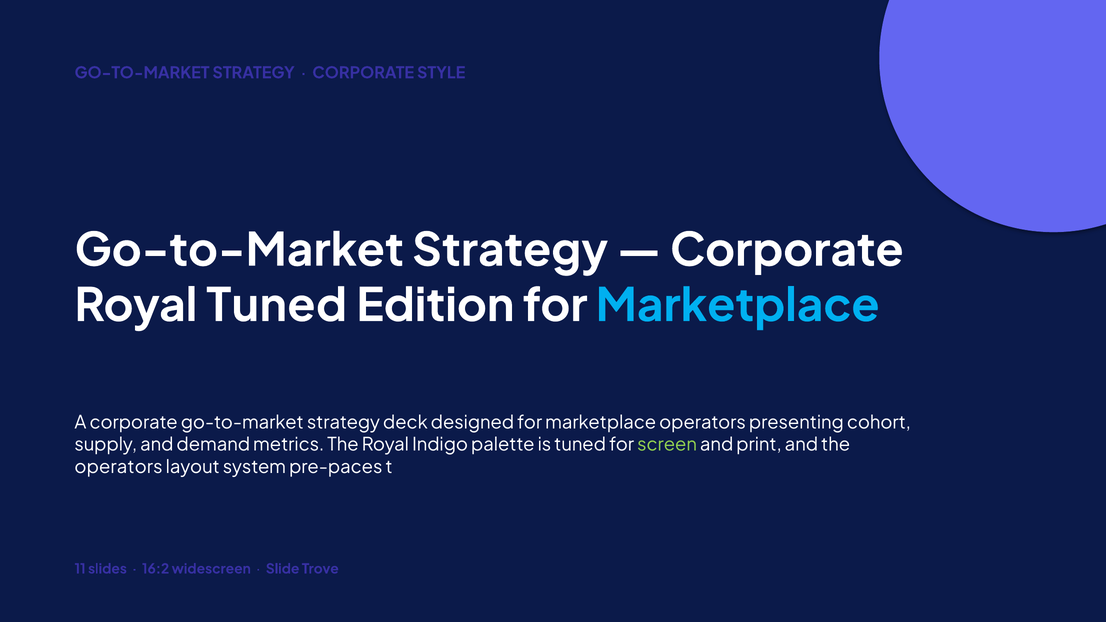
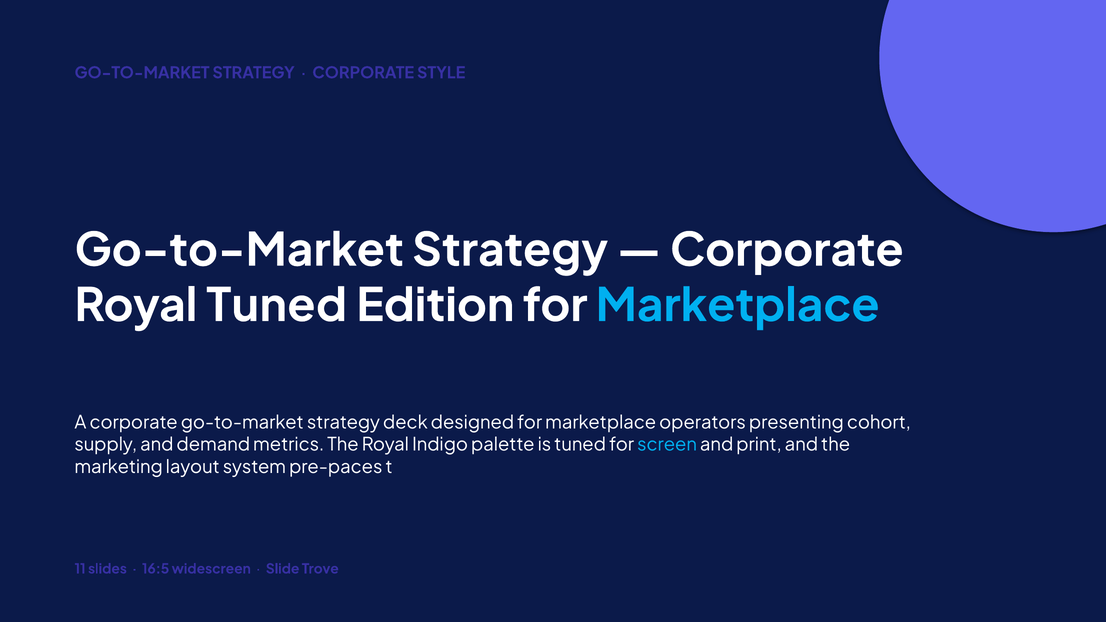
screen colour: light green -> light blue
operators at (119, 467): operators -> marketing
16:2: 16:2 -> 16:5
